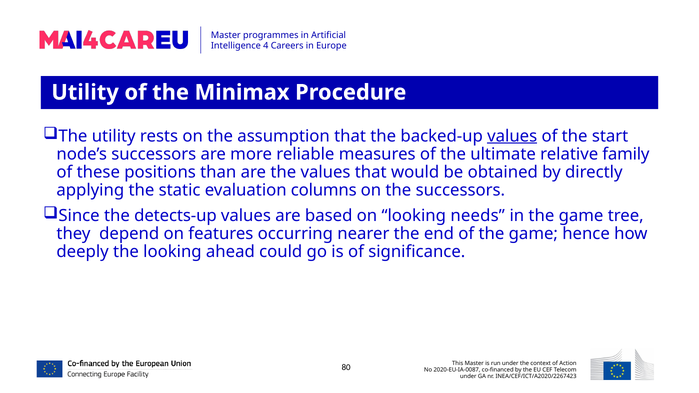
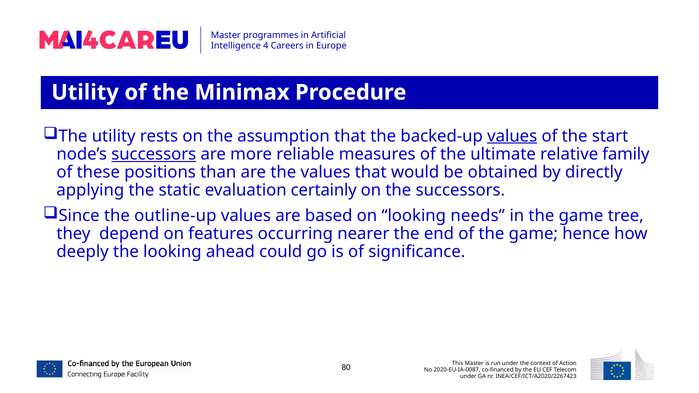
successors at (154, 154) underline: none -> present
columns: columns -> certainly
detects-up: detects-up -> outline-up
